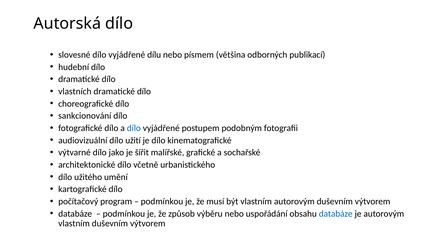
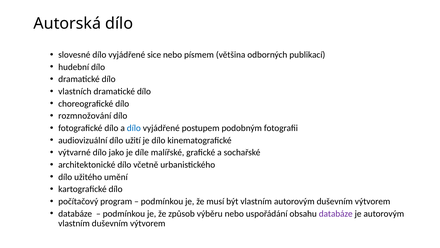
dílu: dílu -> sice
sankcionování: sankcionování -> rozmnožování
šířit: šířit -> díle
databáze at (336, 213) colour: blue -> purple
